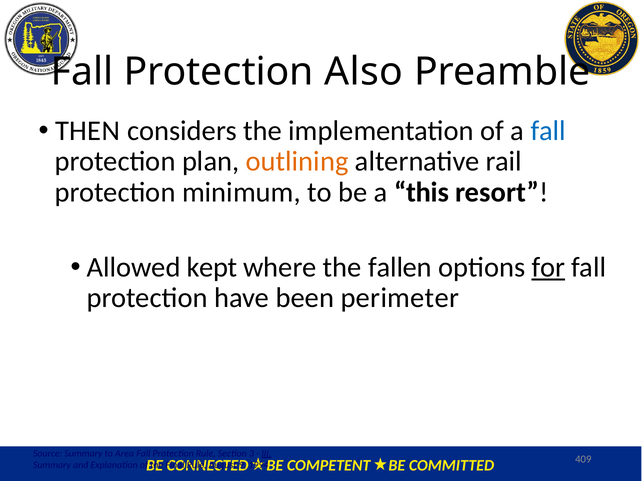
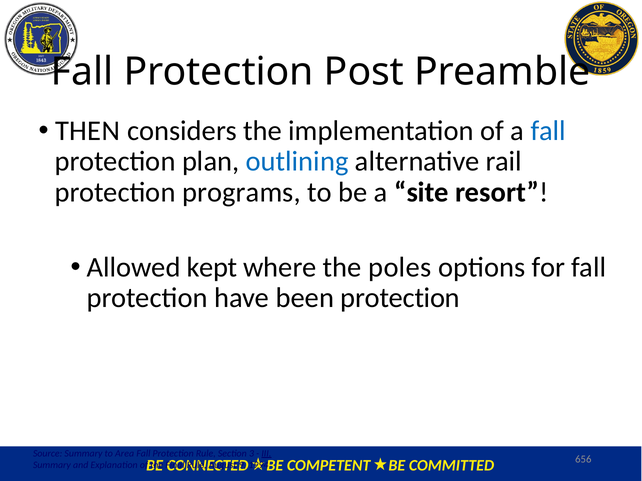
Also: Also -> Post
outlining colour: orange -> blue
minimum: minimum -> programs
this: this -> site
fallen: fallen -> poles
for underline: present -> none
been perimeter: perimeter -> protection
409: 409 -> 656
